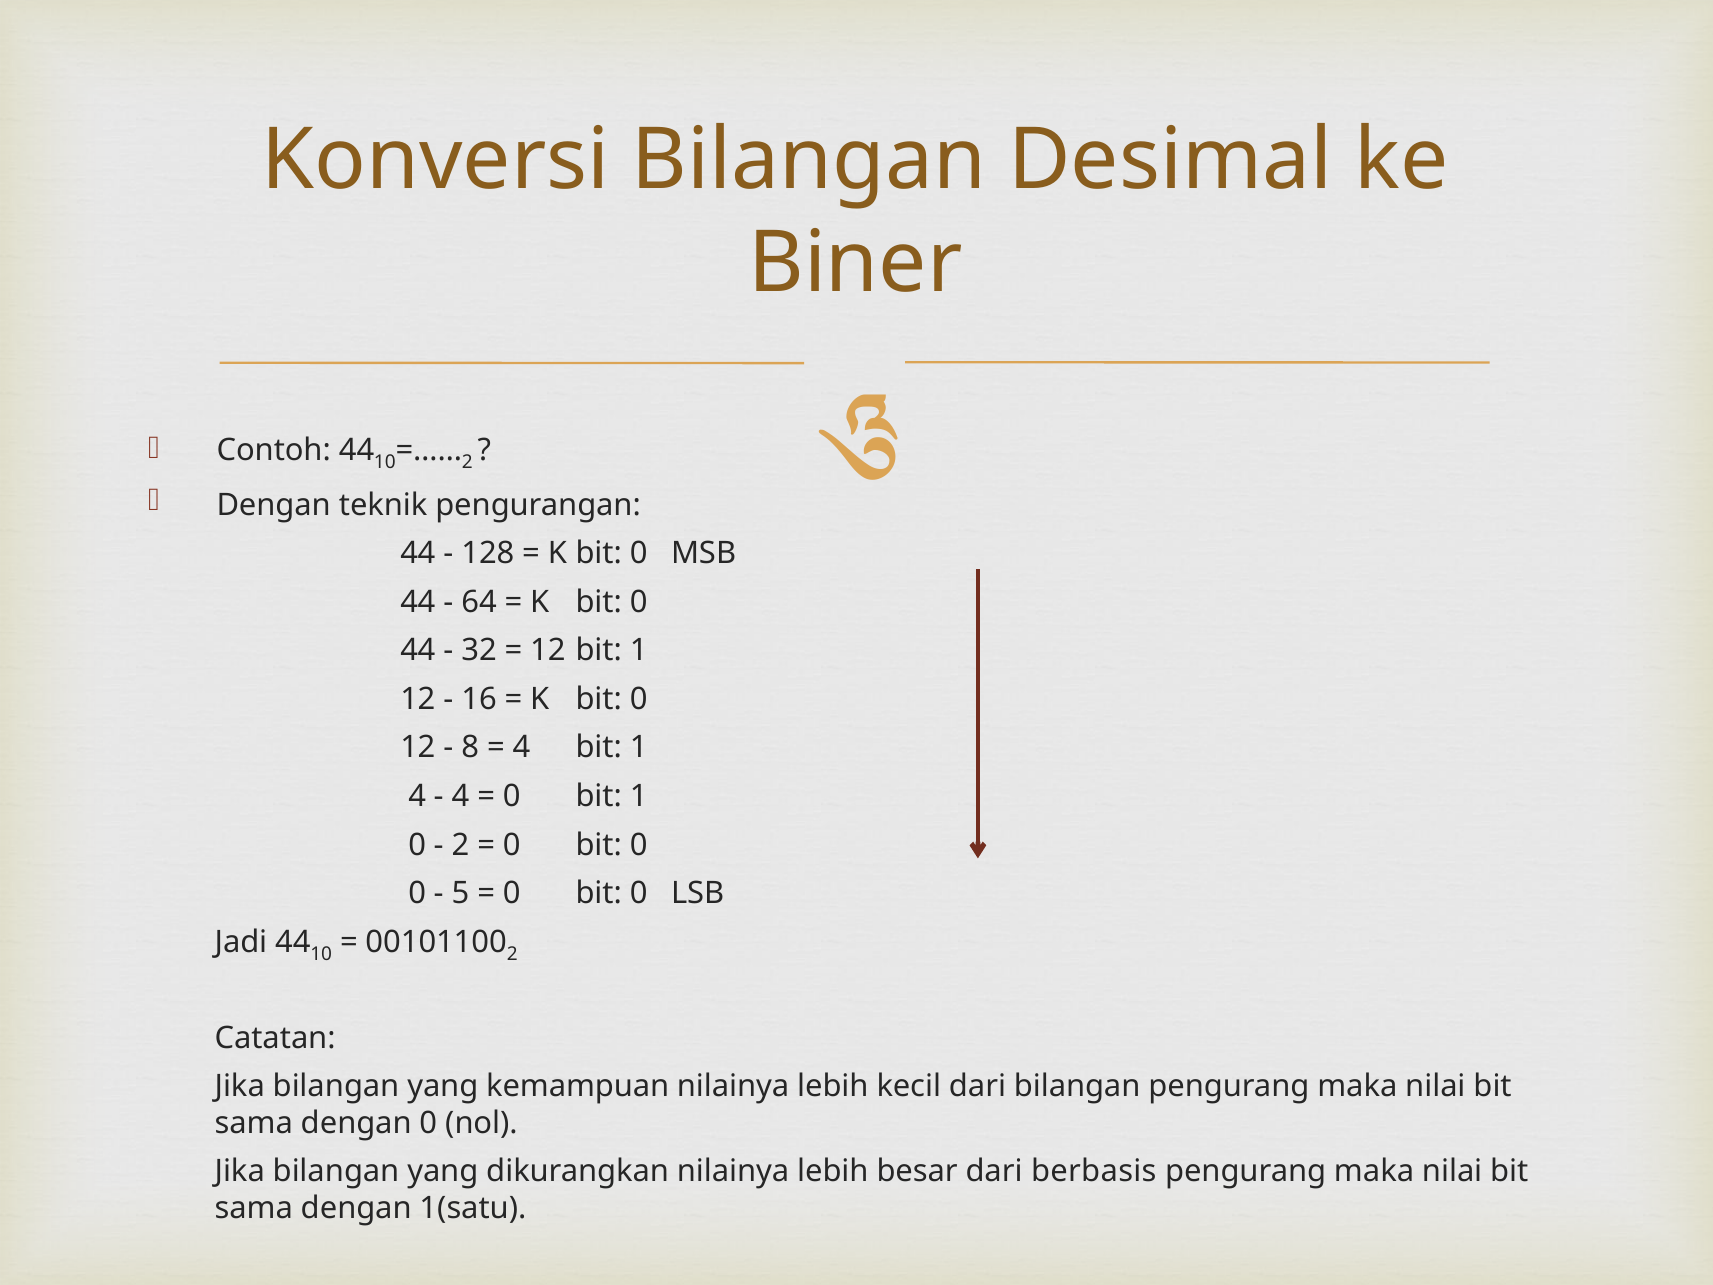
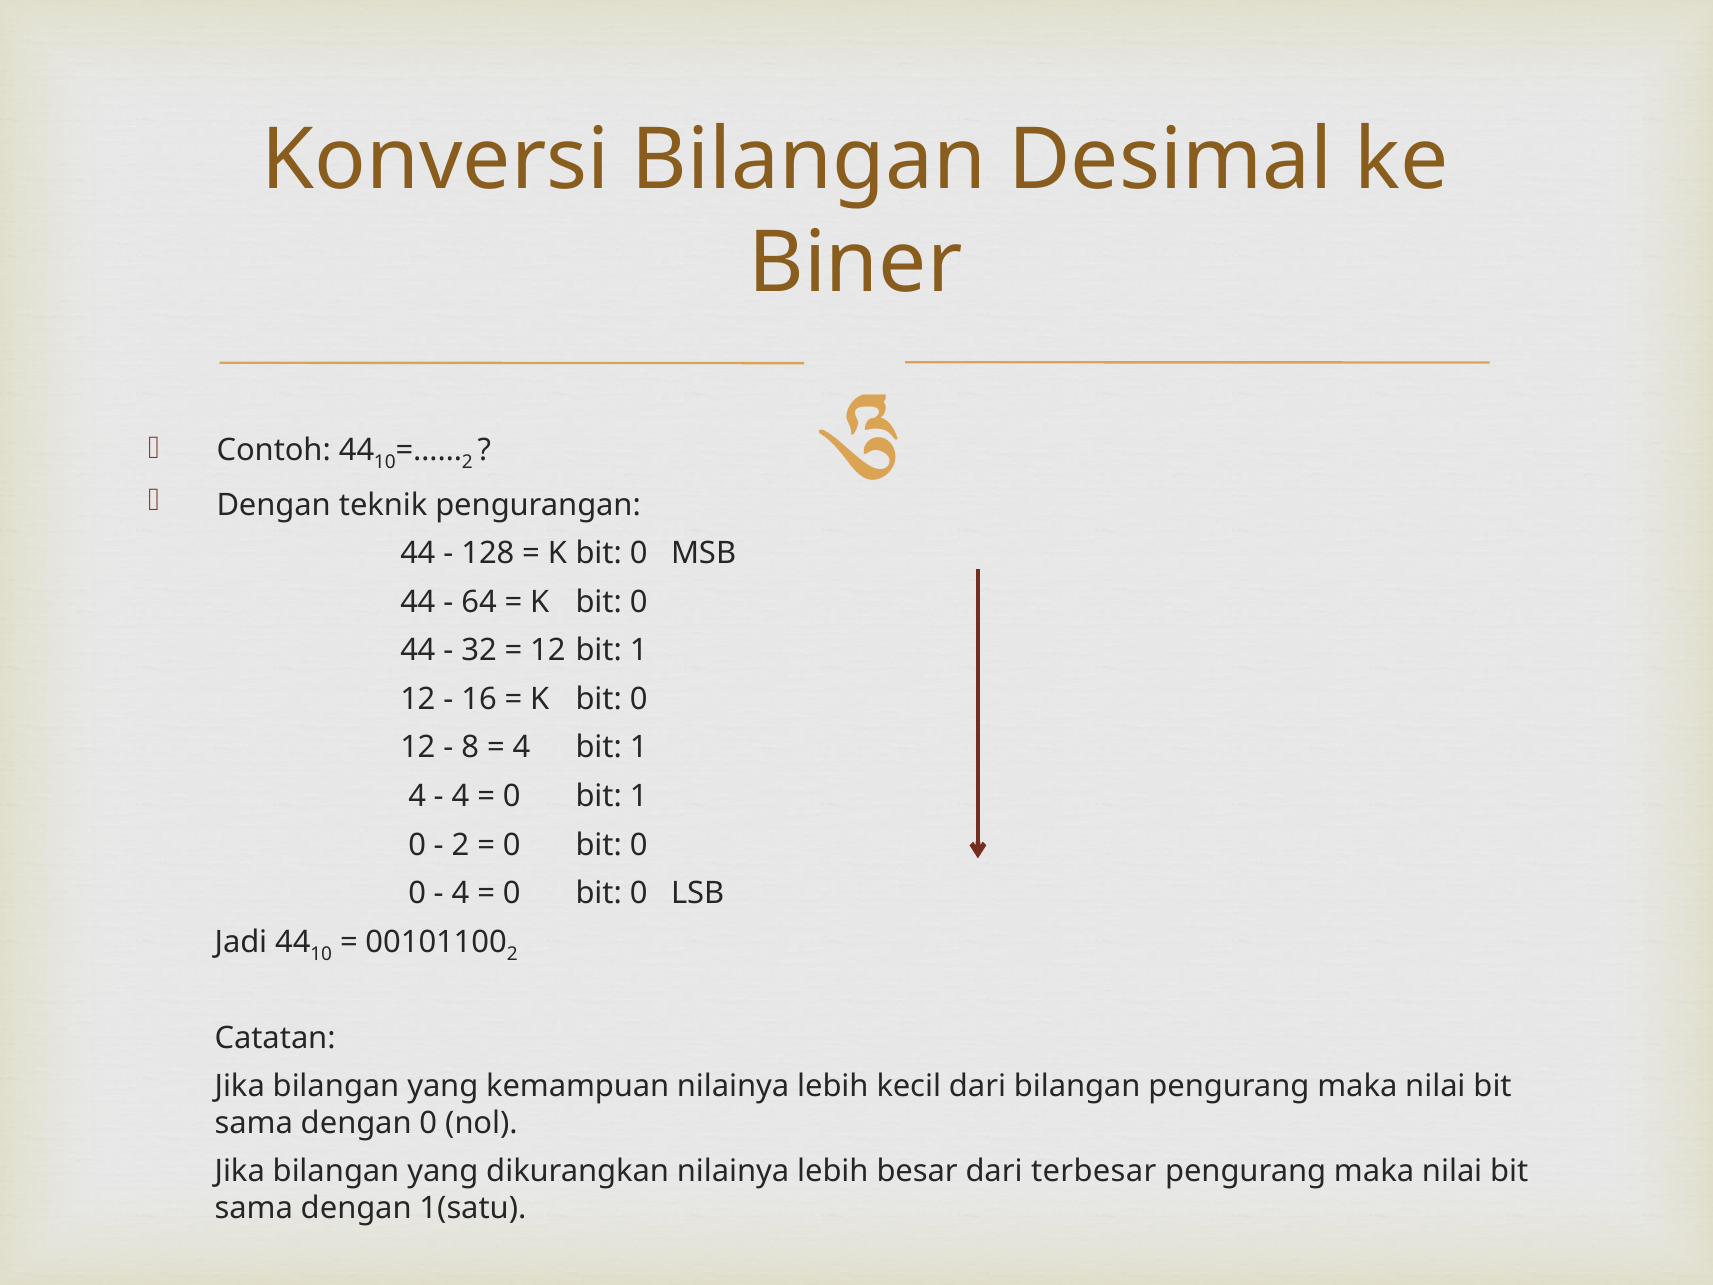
5 at (461, 893): 5 -> 4
berbasis: berbasis -> terbesar
